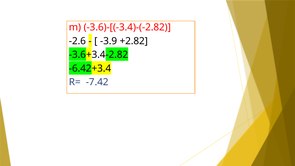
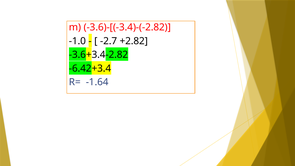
-2.6: -2.6 -> -1.0
-3.9: -3.9 -> -2.7
-7.42: -7.42 -> -1.64
